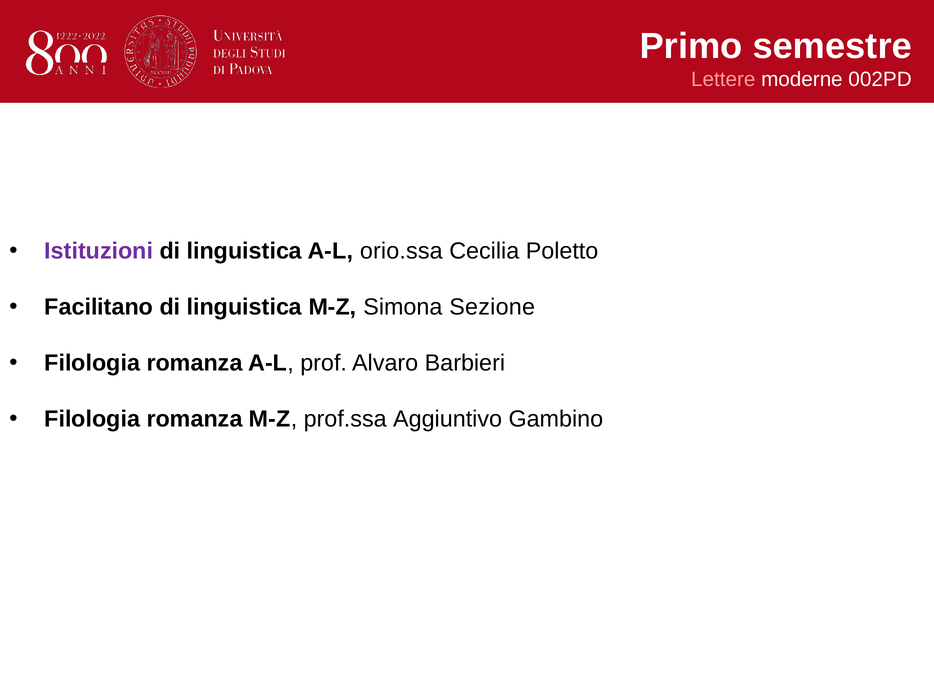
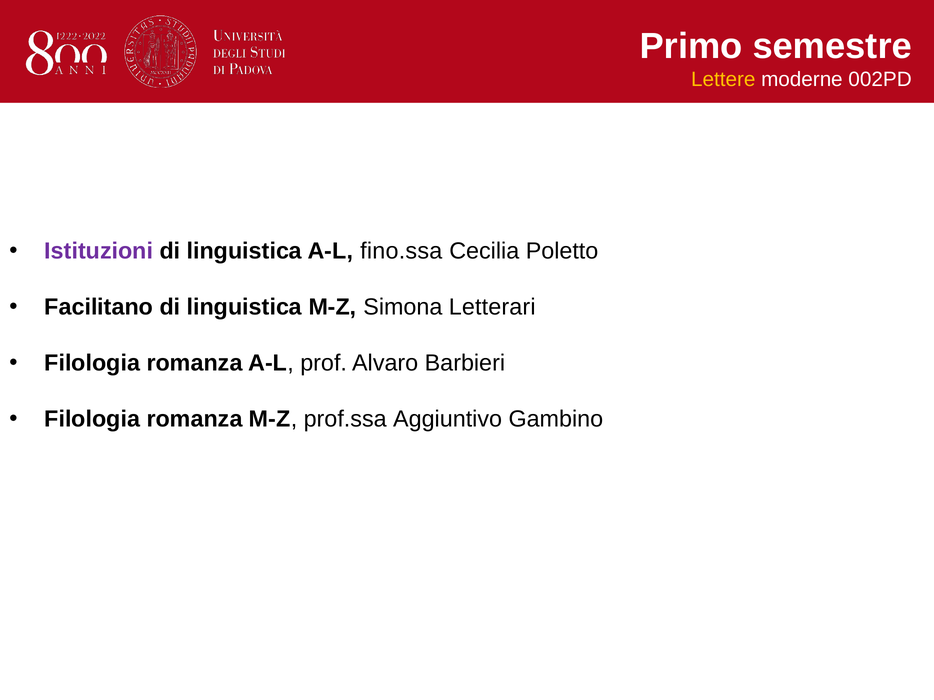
Lettere colour: pink -> yellow
orio.ssa: orio.ssa -> fino.ssa
Sezione: Sezione -> Letterari
